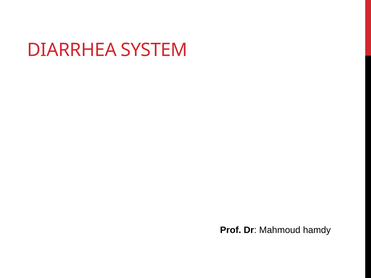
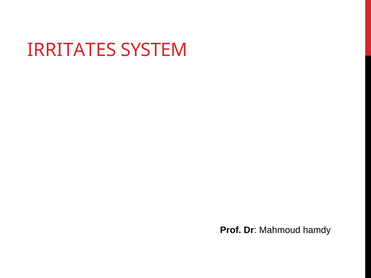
DIARRHEA: DIARRHEA -> IRRITATES
